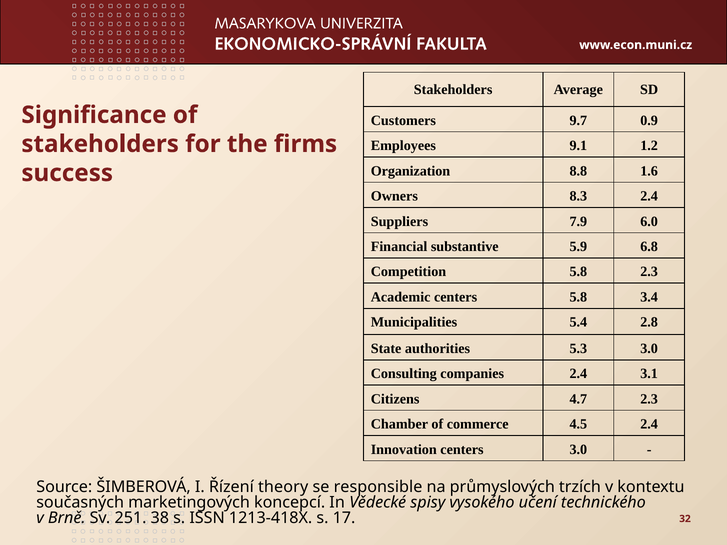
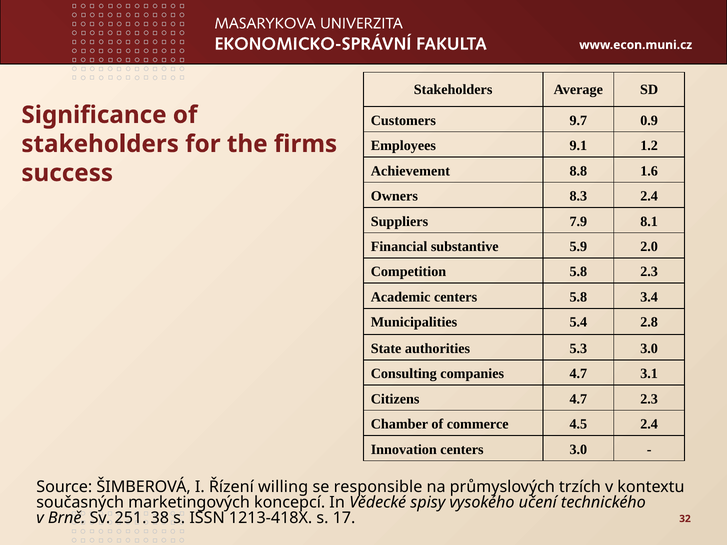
Organization: Organization -> Achievement
6.0: 6.0 -> 8.1
6.8: 6.8 -> 2.0
companies 2.4: 2.4 -> 4.7
theory: theory -> willing
